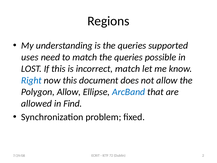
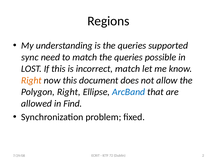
uses: uses -> sync
Right at (31, 80) colour: blue -> orange
Polygon Allow: Allow -> Right
